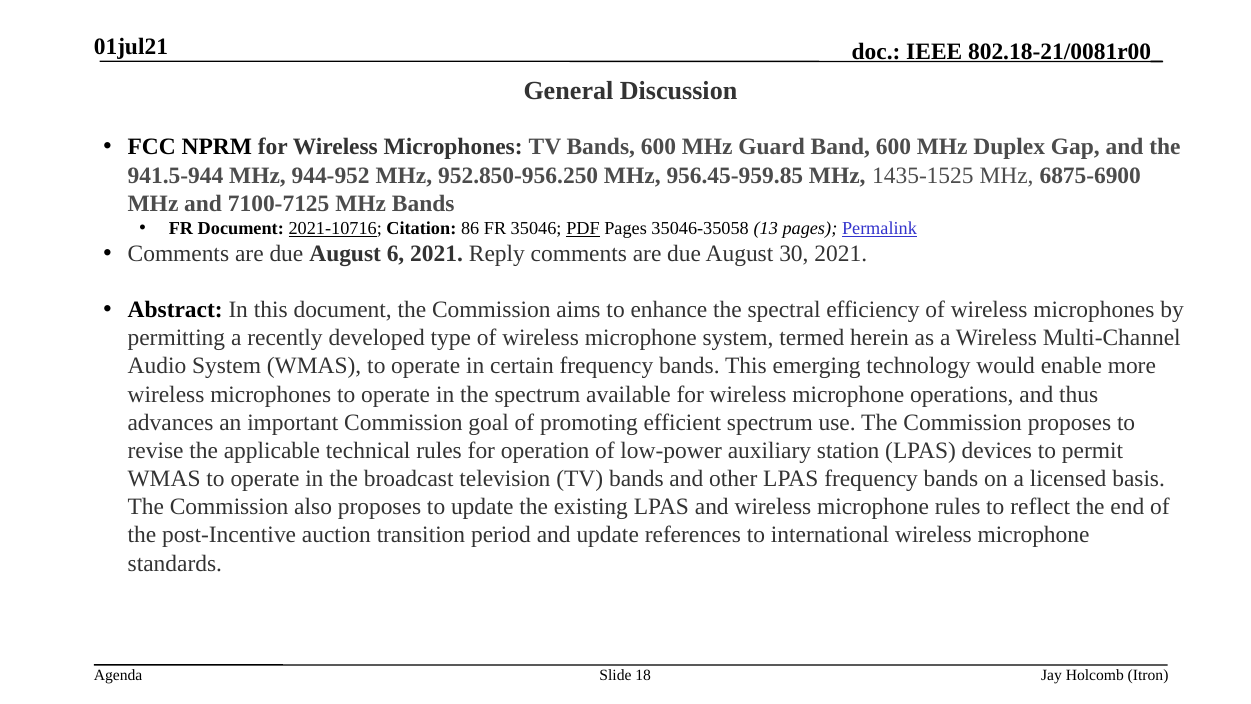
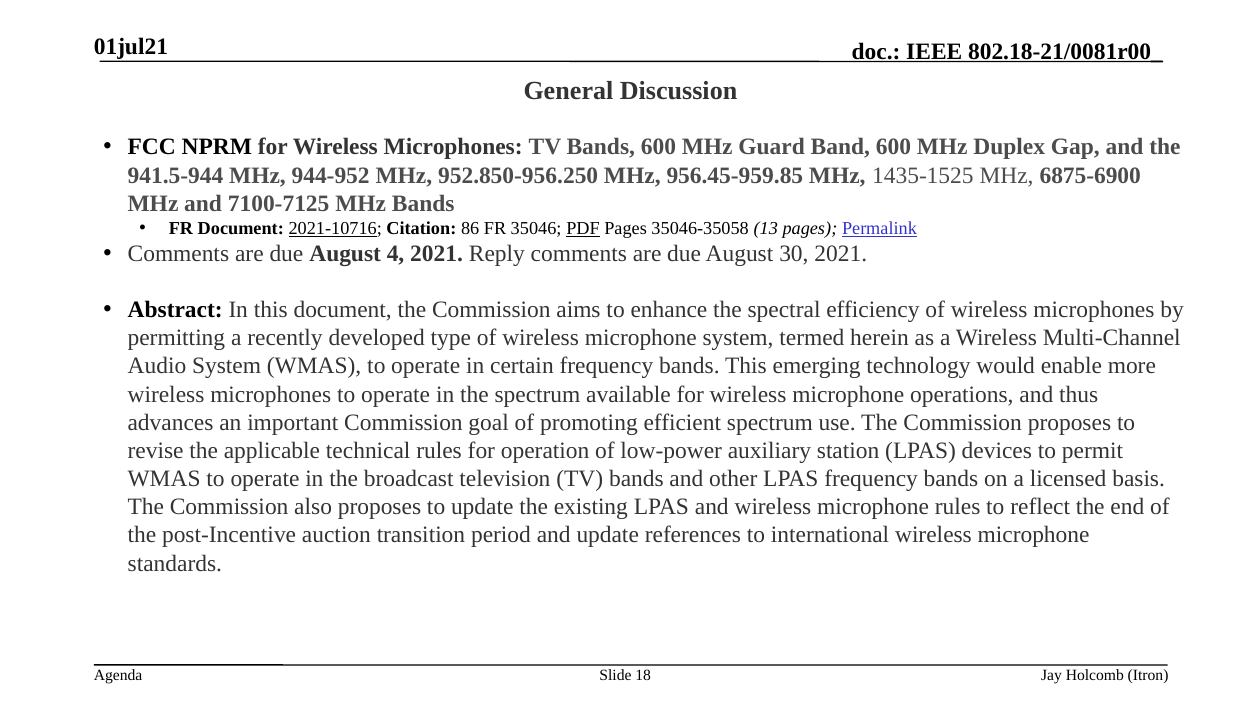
6: 6 -> 4
